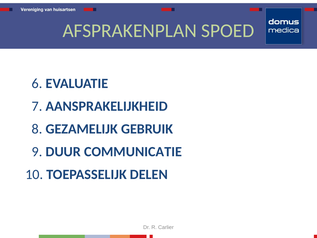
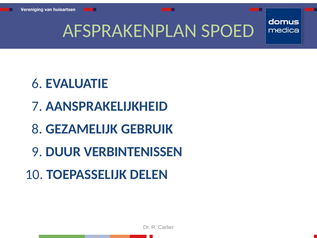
COMMUNICATIE: COMMUNICATIE -> VERBINTENISSEN
